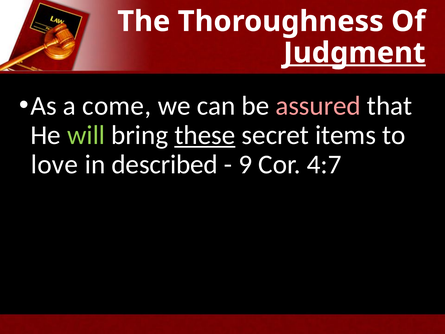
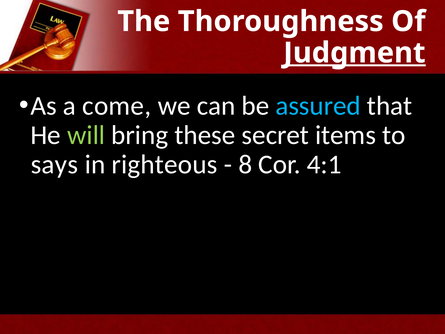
assured colour: pink -> light blue
these underline: present -> none
love: love -> says
described: described -> righteous
9: 9 -> 8
4:7: 4:7 -> 4:1
